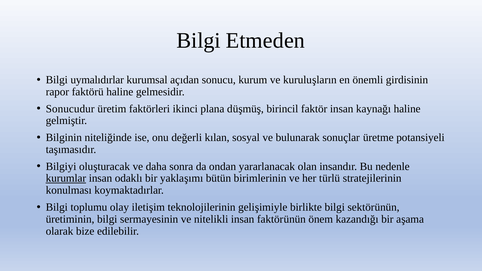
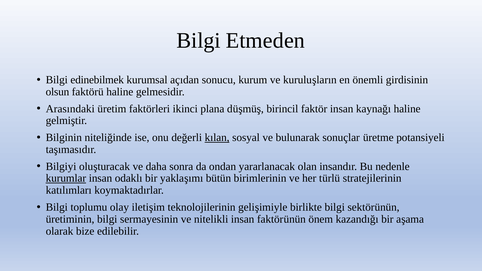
uymalıdırlar: uymalıdırlar -> edinebilmek
rapor: rapor -> olsun
Sonucudur: Sonucudur -> Arasındaki
kılan underline: none -> present
konulması: konulması -> katılımları
